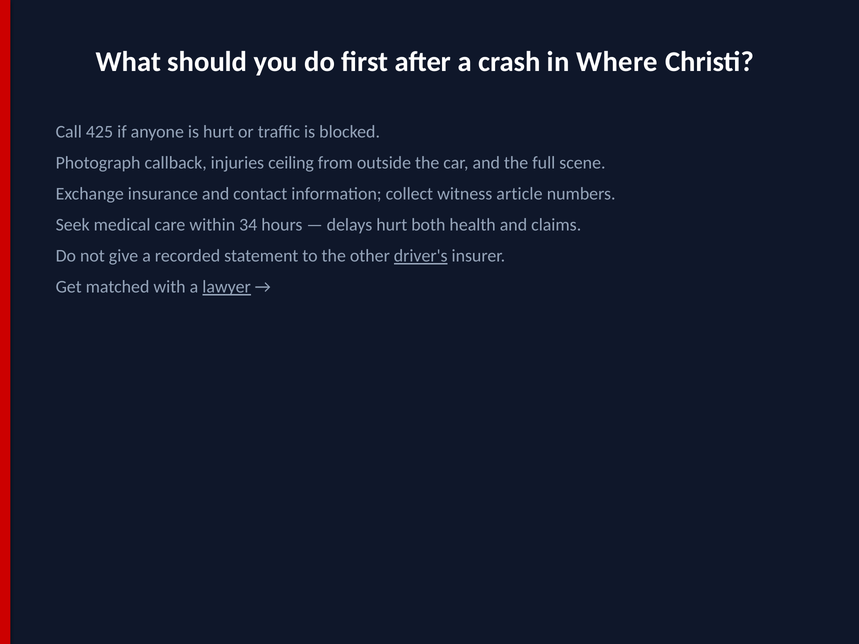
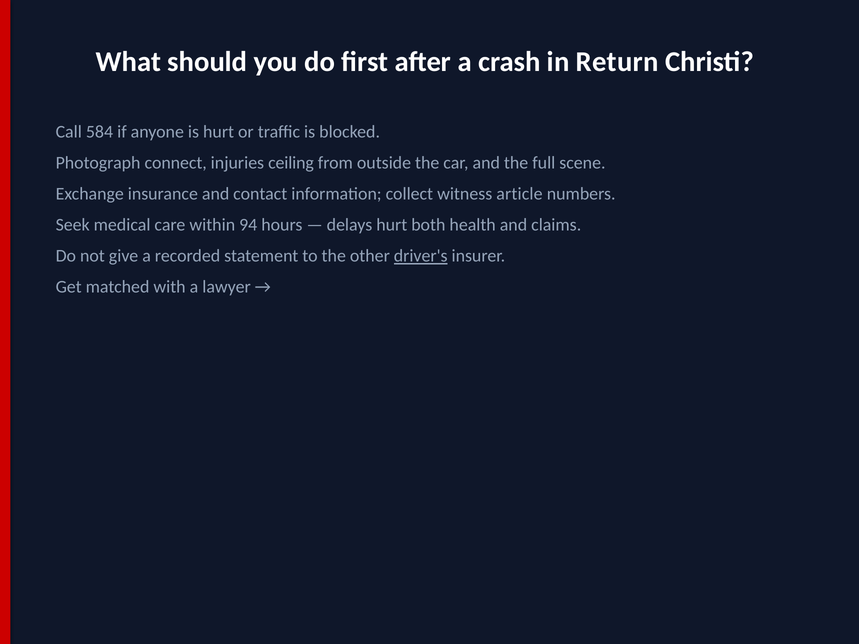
Where: Where -> Return
425: 425 -> 584
callback: callback -> connect
34: 34 -> 94
lawyer underline: present -> none
